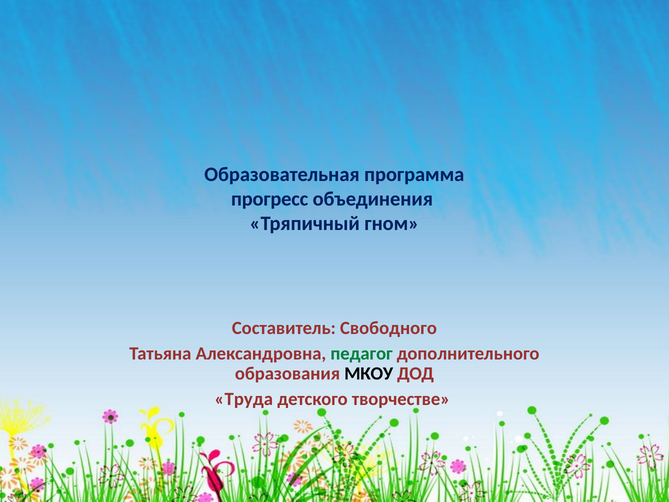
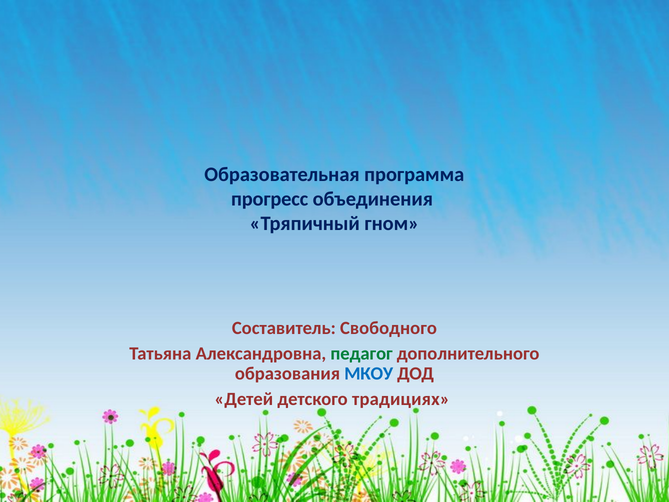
МКОУ colour: black -> blue
Труда: Труда -> Детей
творчестве: творчестве -> традициях
